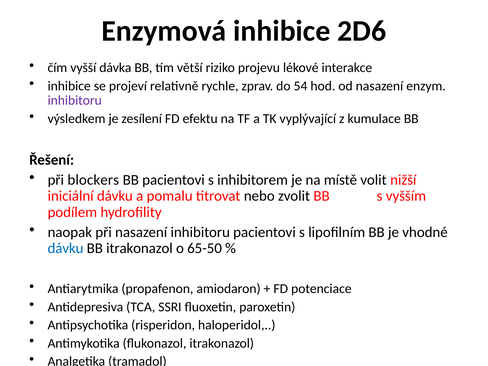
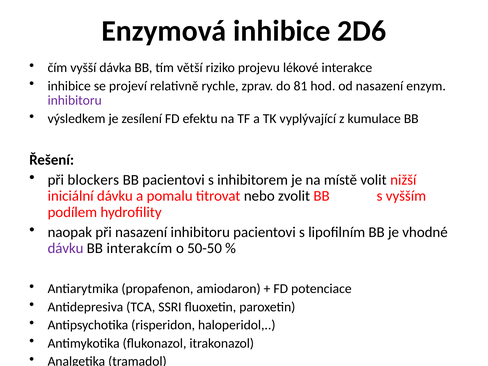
54: 54 -> 81
dávku at (66, 248) colour: blue -> purple
BB itrakonazol: itrakonazol -> interakcím
65-50: 65-50 -> 50-50
